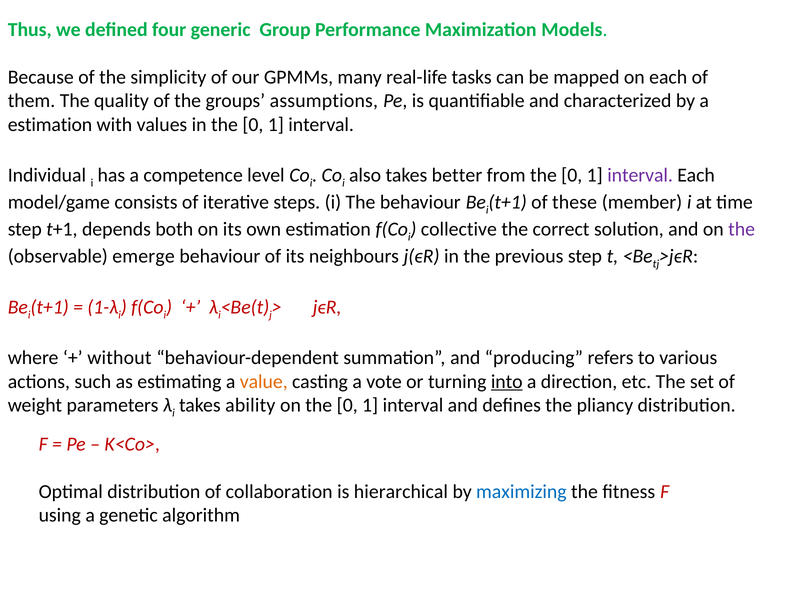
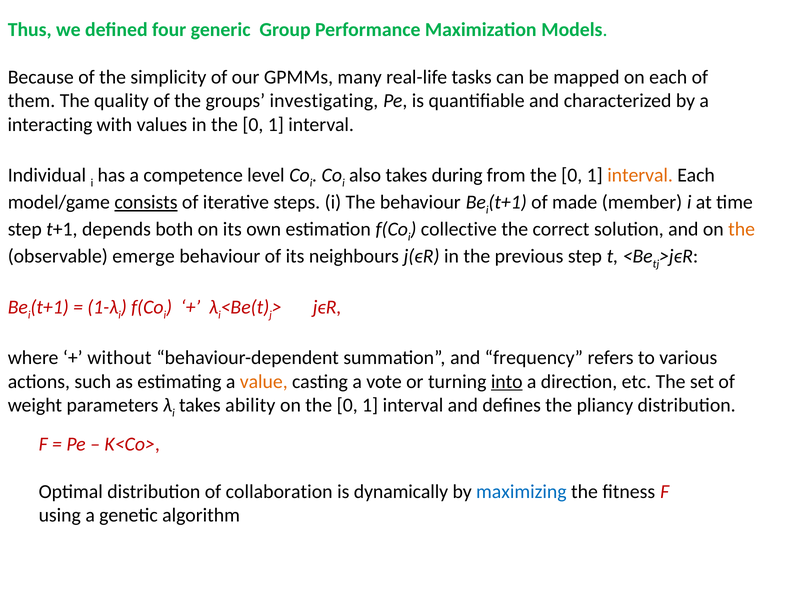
assumptions: assumptions -> investigating
estimation at (50, 124): estimation -> interacting
better: better -> during
interval at (640, 175) colour: purple -> orange
consists underline: none -> present
these: these -> made
the at (742, 229) colour: purple -> orange
producing: producing -> frequency
hierarchical: hierarchical -> dynamically
